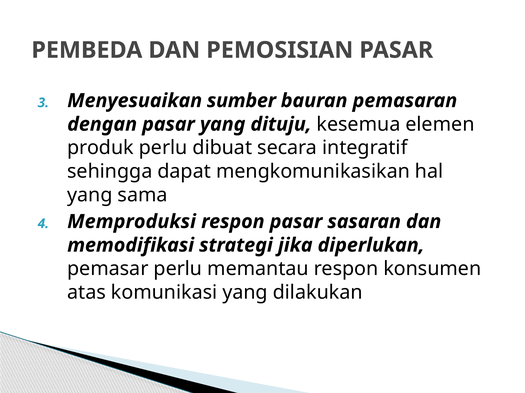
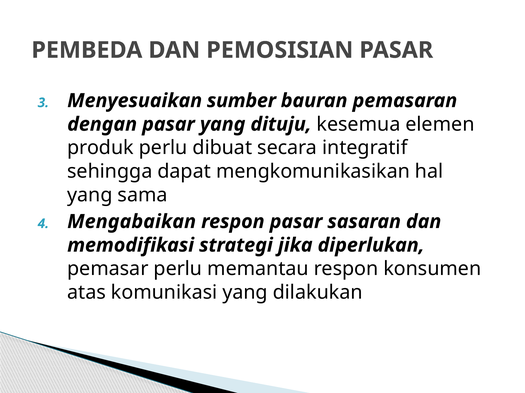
Memproduksi: Memproduksi -> Mengabaikan
